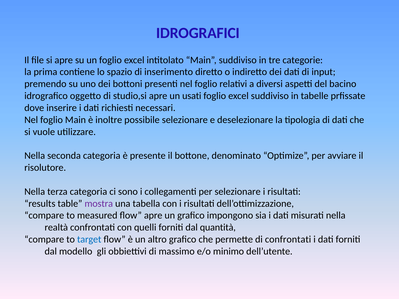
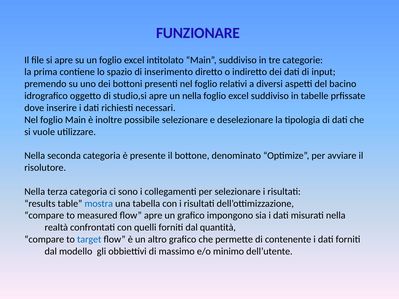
IDROGRAFICI: IDROGRAFICI -> FUNZIONARE
un usati: usati -> nella
mostra colour: purple -> blue
di confrontati: confrontati -> contenente
